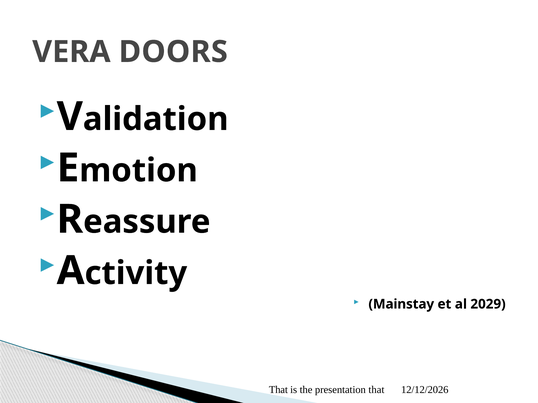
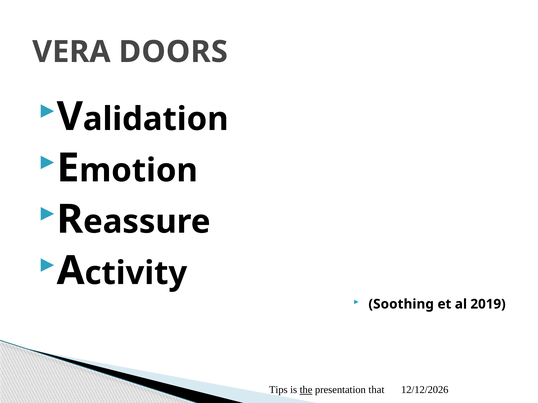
Mainstay: Mainstay -> Soothing
2029: 2029 -> 2019
That at (278, 390): That -> Tips
the underline: none -> present
